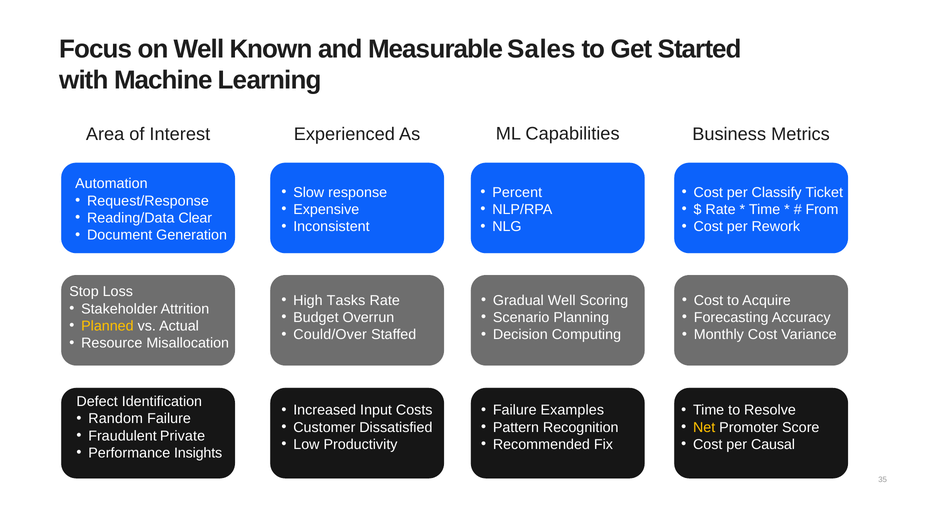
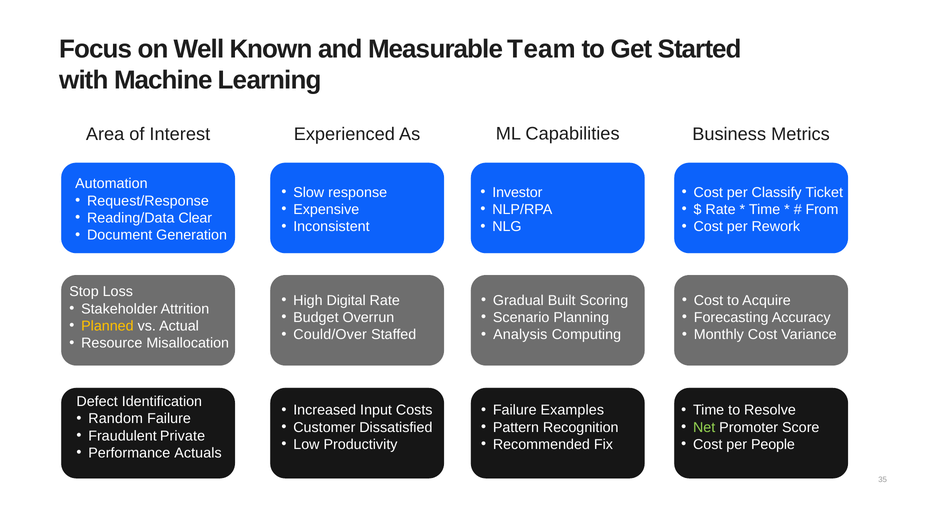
Sales: Sales -> Team
Percent: Percent -> Investor
Tasks: Tasks -> Digital
Gradual Well: Well -> Built
Decision: Decision -> Analysis
Net colour: yellow -> light green
Causal: Causal -> People
Insights: Insights -> Actuals
